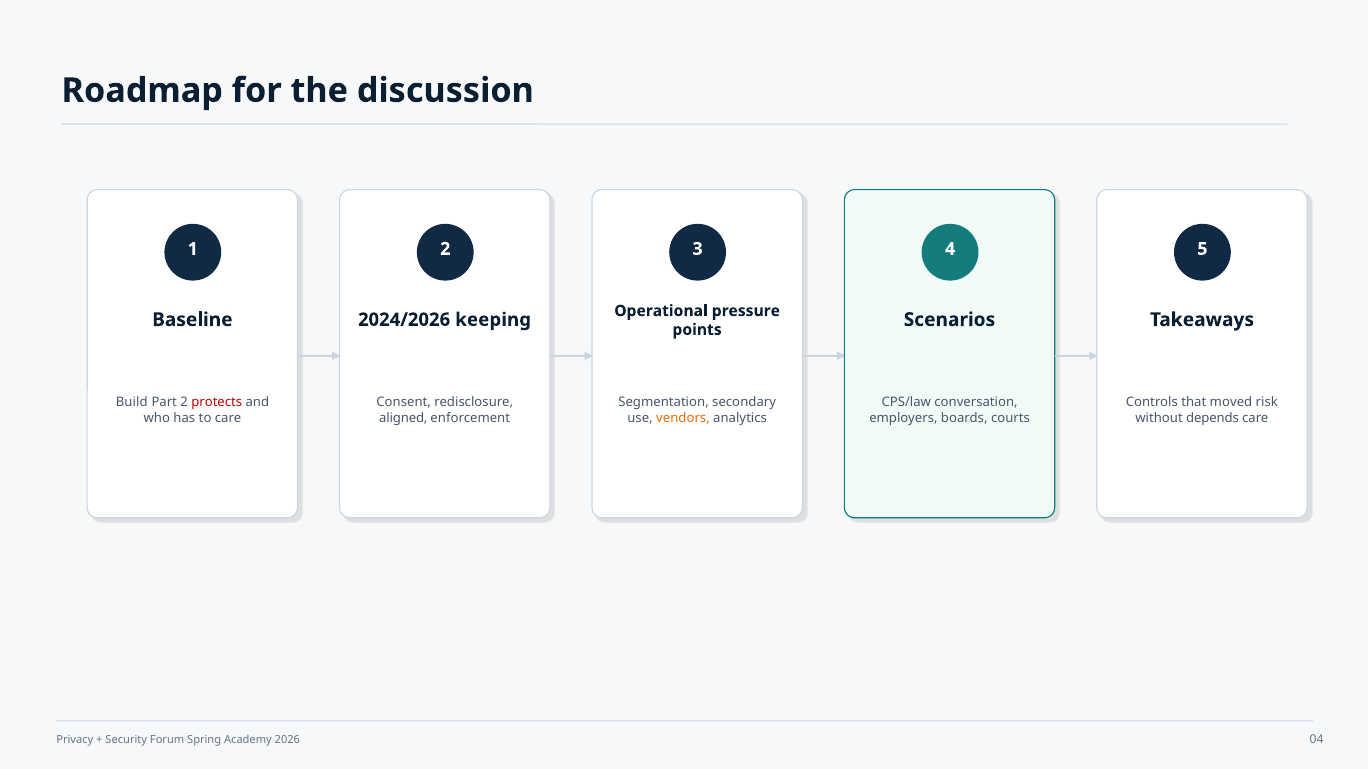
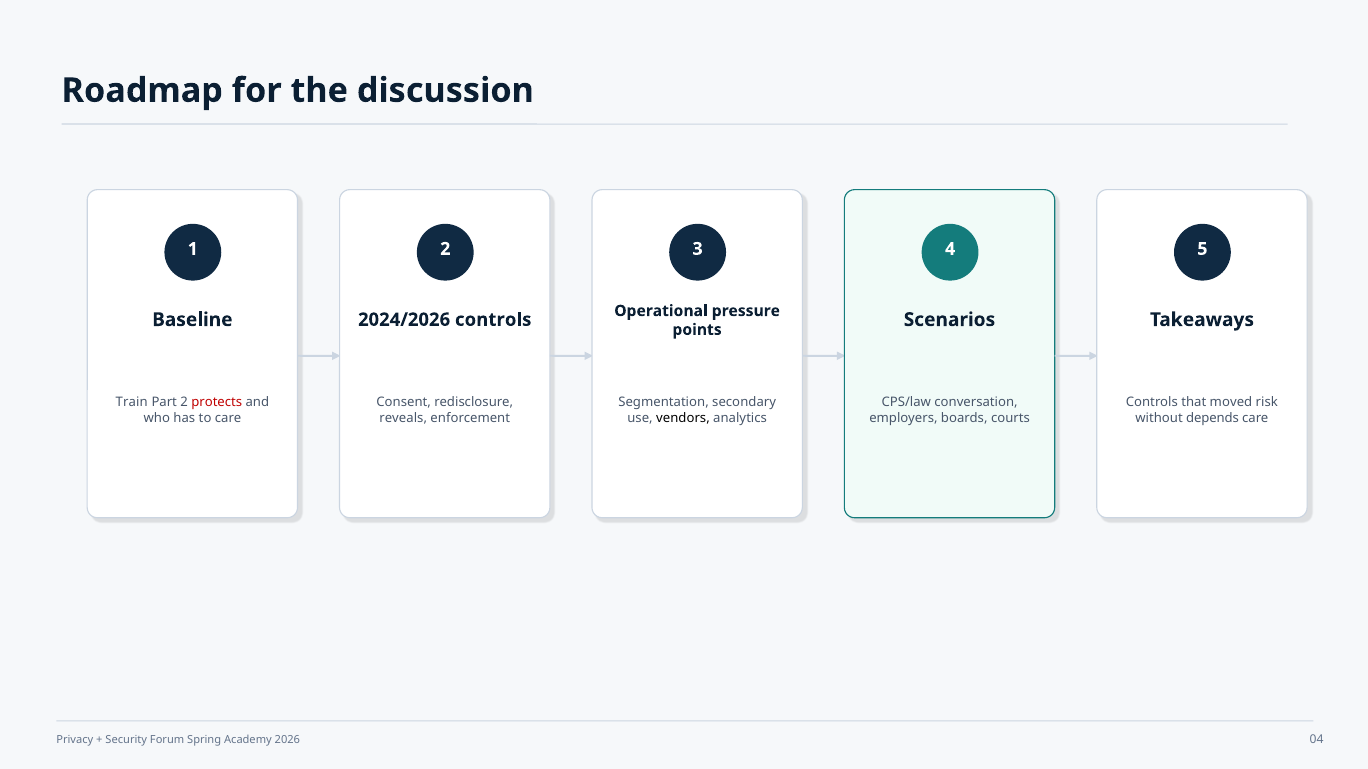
2024/2026 keeping: keeping -> controls
Build: Build -> Train
aligned: aligned -> reveals
vendors colour: orange -> black
